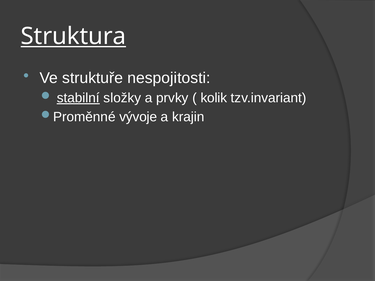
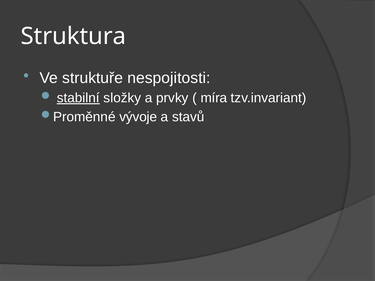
Struktura underline: present -> none
kolik: kolik -> míra
krajin: krajin -> stavů
